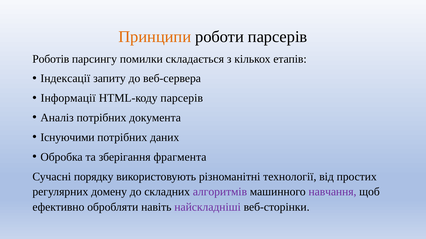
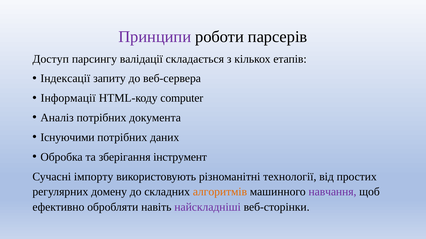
Принципи colour: orange -> purple
Роботів: Роботів -> Доступ
помилки: помилки -> валідації
HTML-коду парсерів: парсерів -> computer
фрагмента: фрагмента -> інструмент
порядку: порядку -> імпорту
алгоритмів colour: purple -> orange
